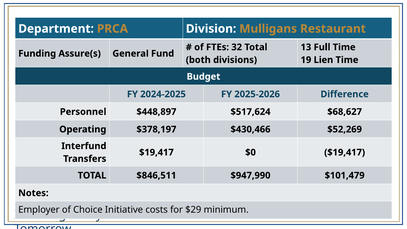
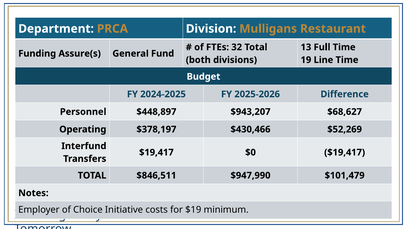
Lien: Lien -> Line
$517,624: $517,624 -> $943,207
$29: $29 -> $19
